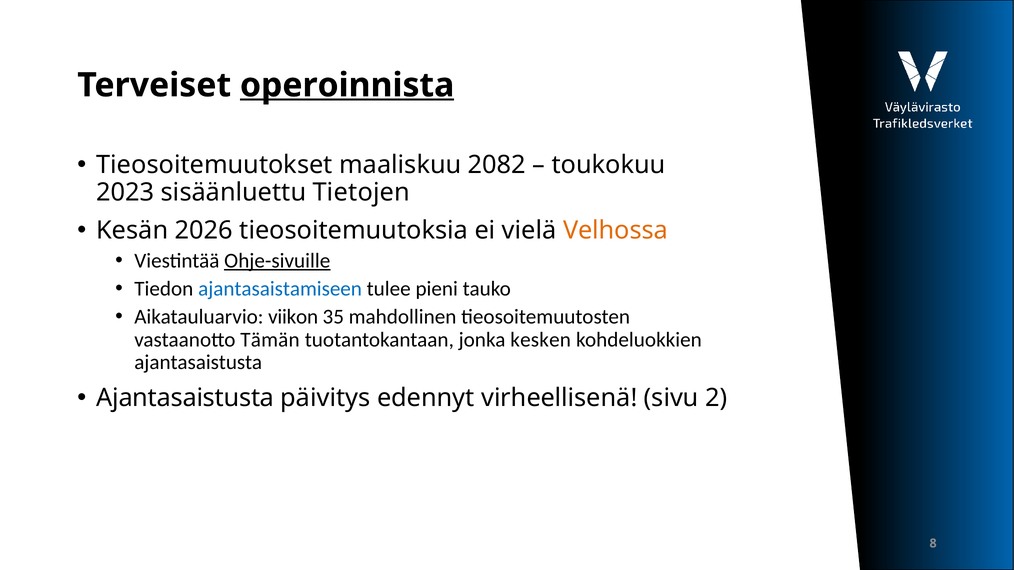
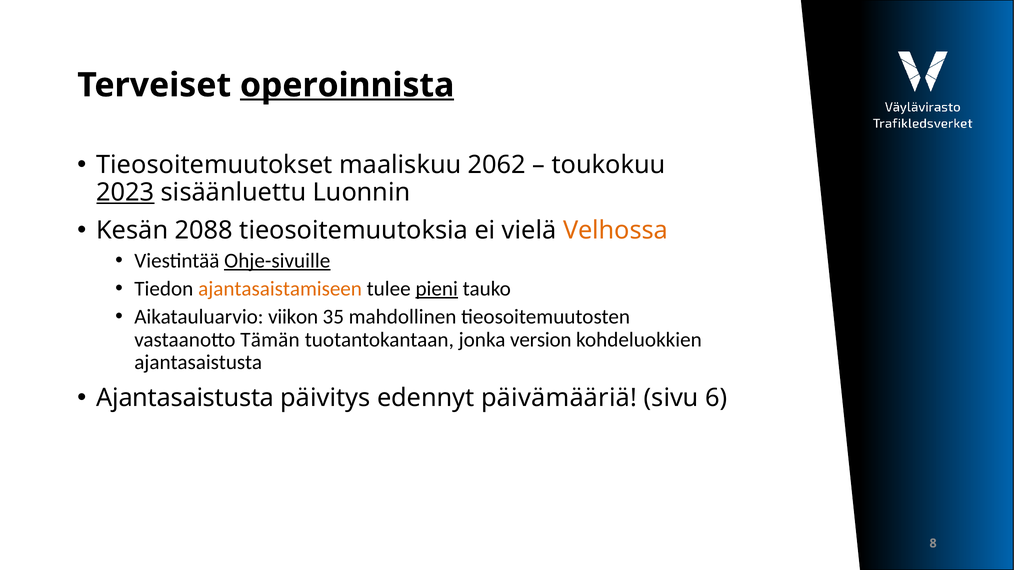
2082: 2082 -> 2062
2023 underline: none -> present
Tietojen: Tietojen -> Luonnin
2026: 2026 -> 2088
ajantasaistamiseen colour: blue -> orange
pieni underline: none -> present
kesken: kesken -> version
virheellisenä: virheellisenä -> päivämääriä
2: 2 -> 6
